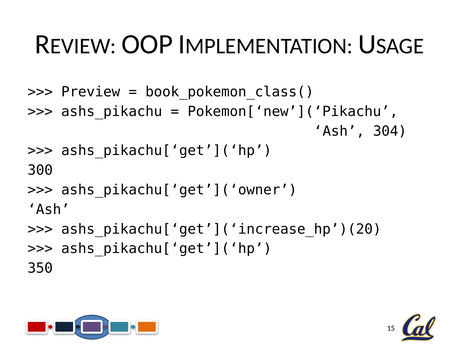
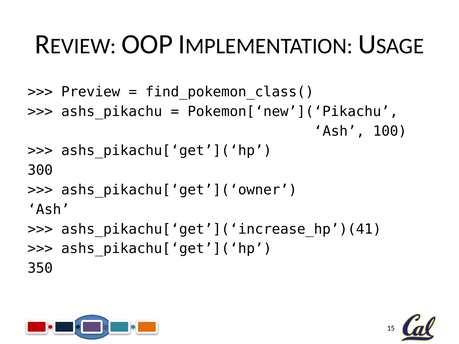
book_pokemon_class(: book_pokemon_class( -> find_pokemon_class(
304: 304 -> 100
ashs_pikachu[‘get’](‘increase_hp’)(20: ashs_pikachu[‘get’](‘increase_hp’)(20 -> ashs_pikachu[‘get’](‘increase_hp’)(41
